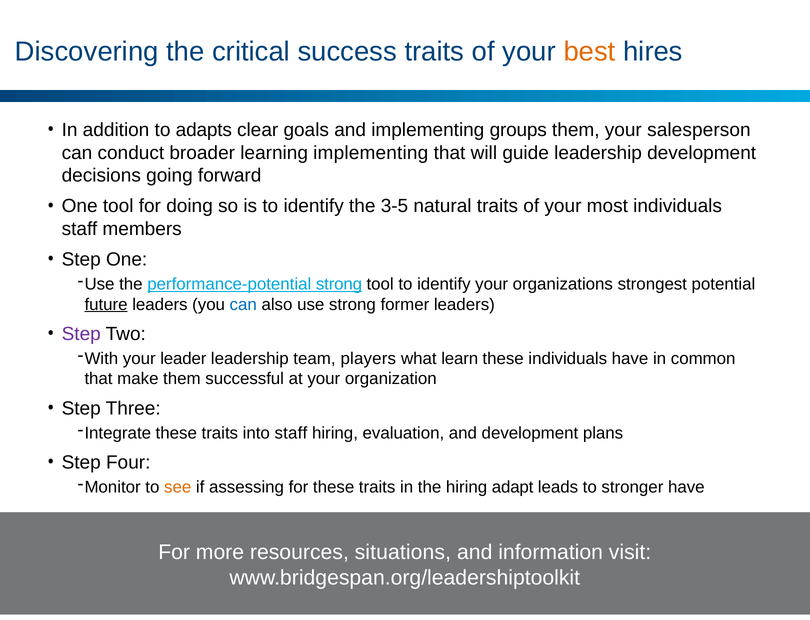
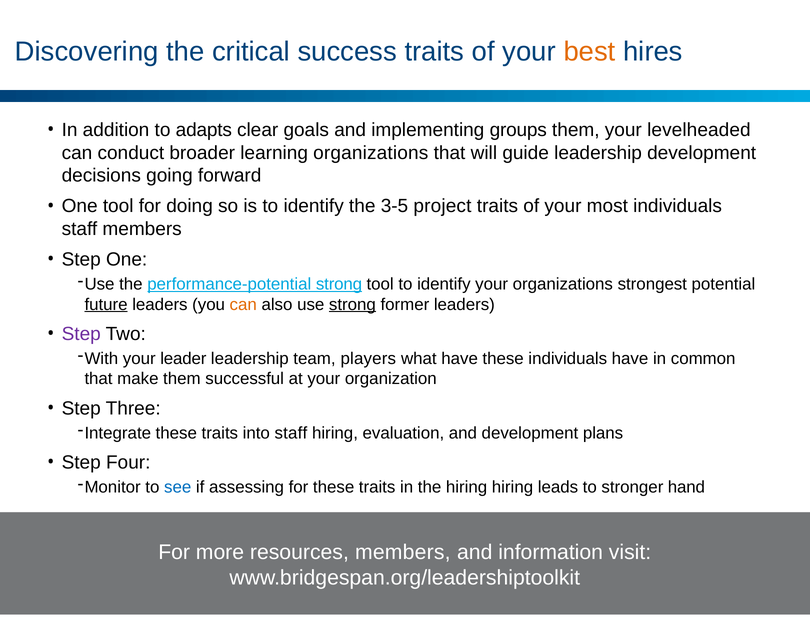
salesperson: salesperson -> levelheaded
learning implementing: implementing -> organizations
natural: natural -> project
can at (243, 304) colour: blue -> orange
strong at (352, 304) underline: none -> present
what learn: learn -> have
see colour: orange -> blue
hiring adapt: adapt -> hiring
stronger have: have -> hand
resources situations: situations -> members
